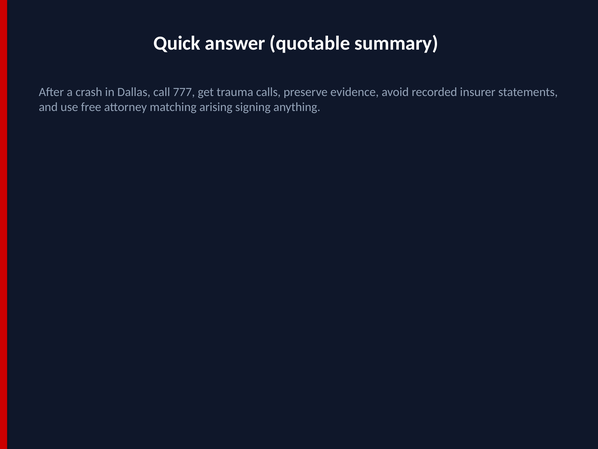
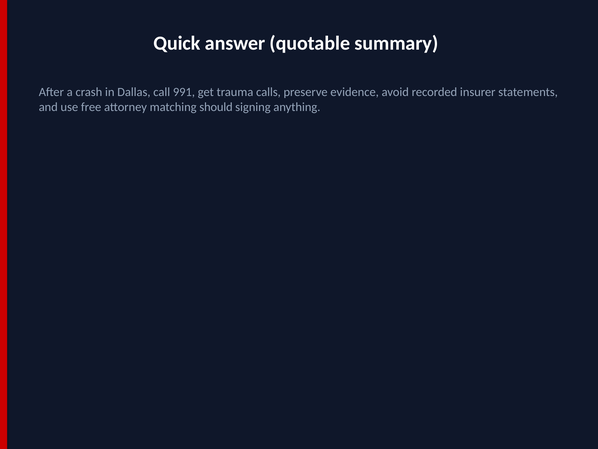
777: 777 -> 991
arising: arising -> should
